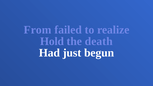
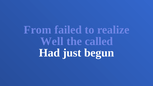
Hold: Hold -> Well
death: death -> called
